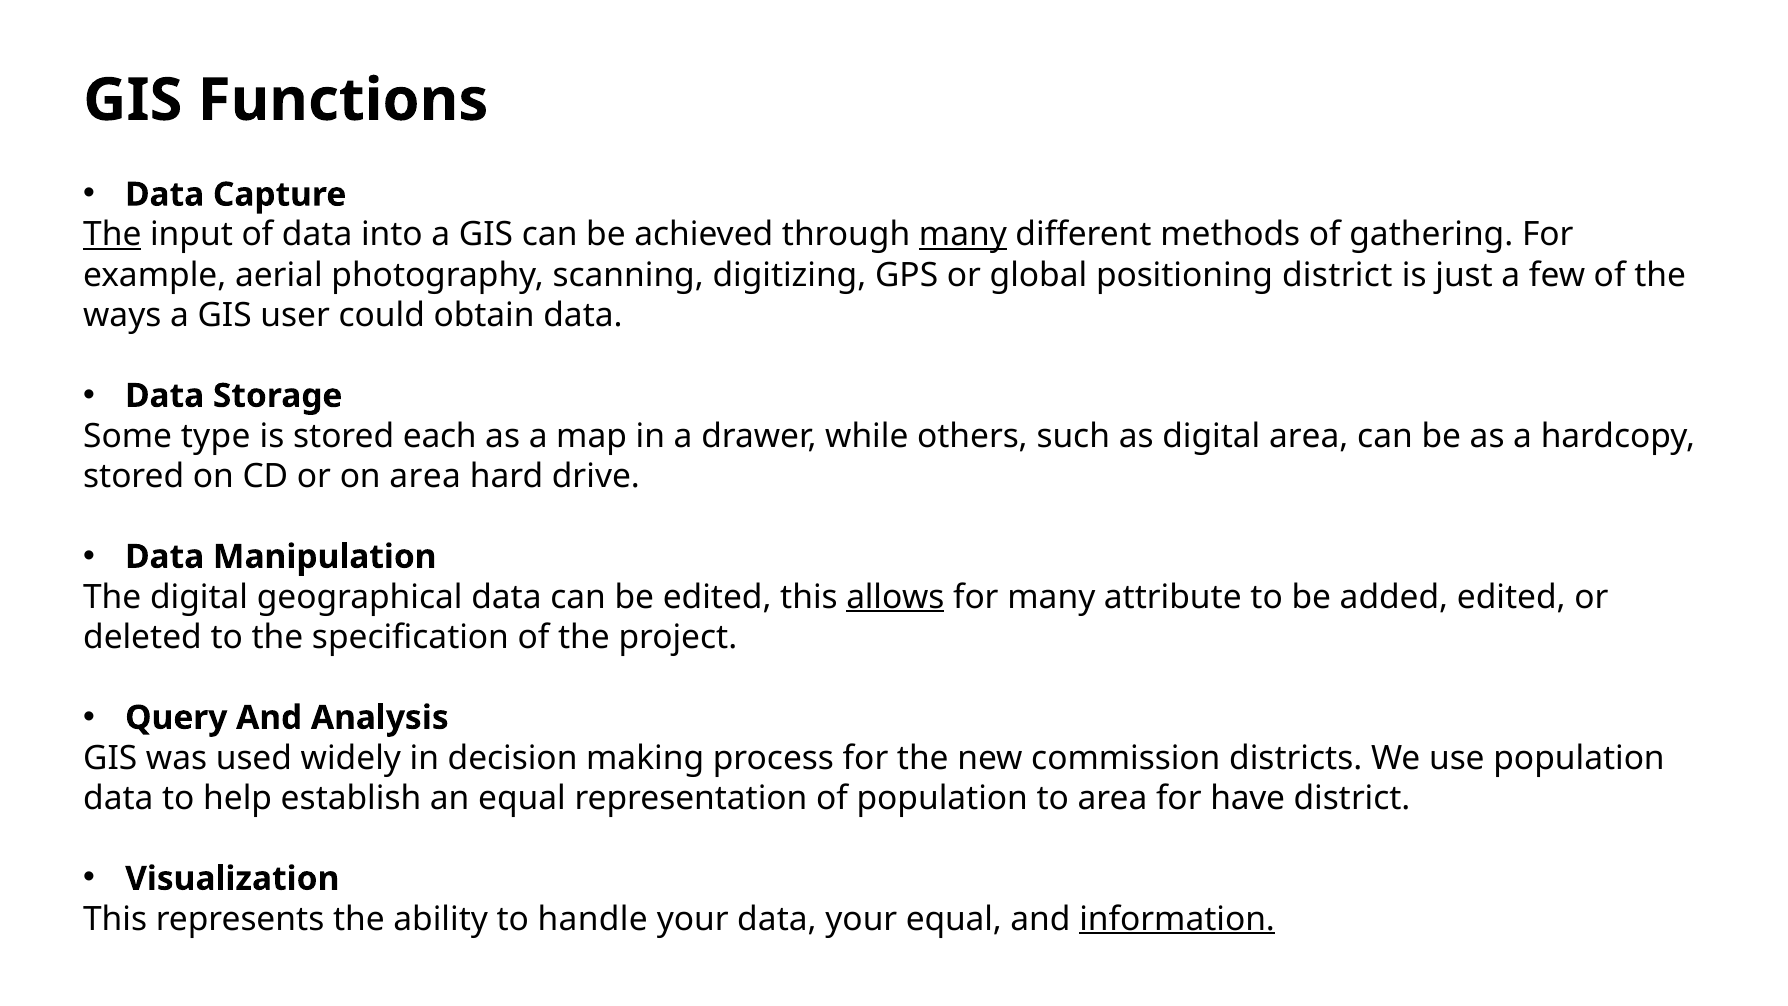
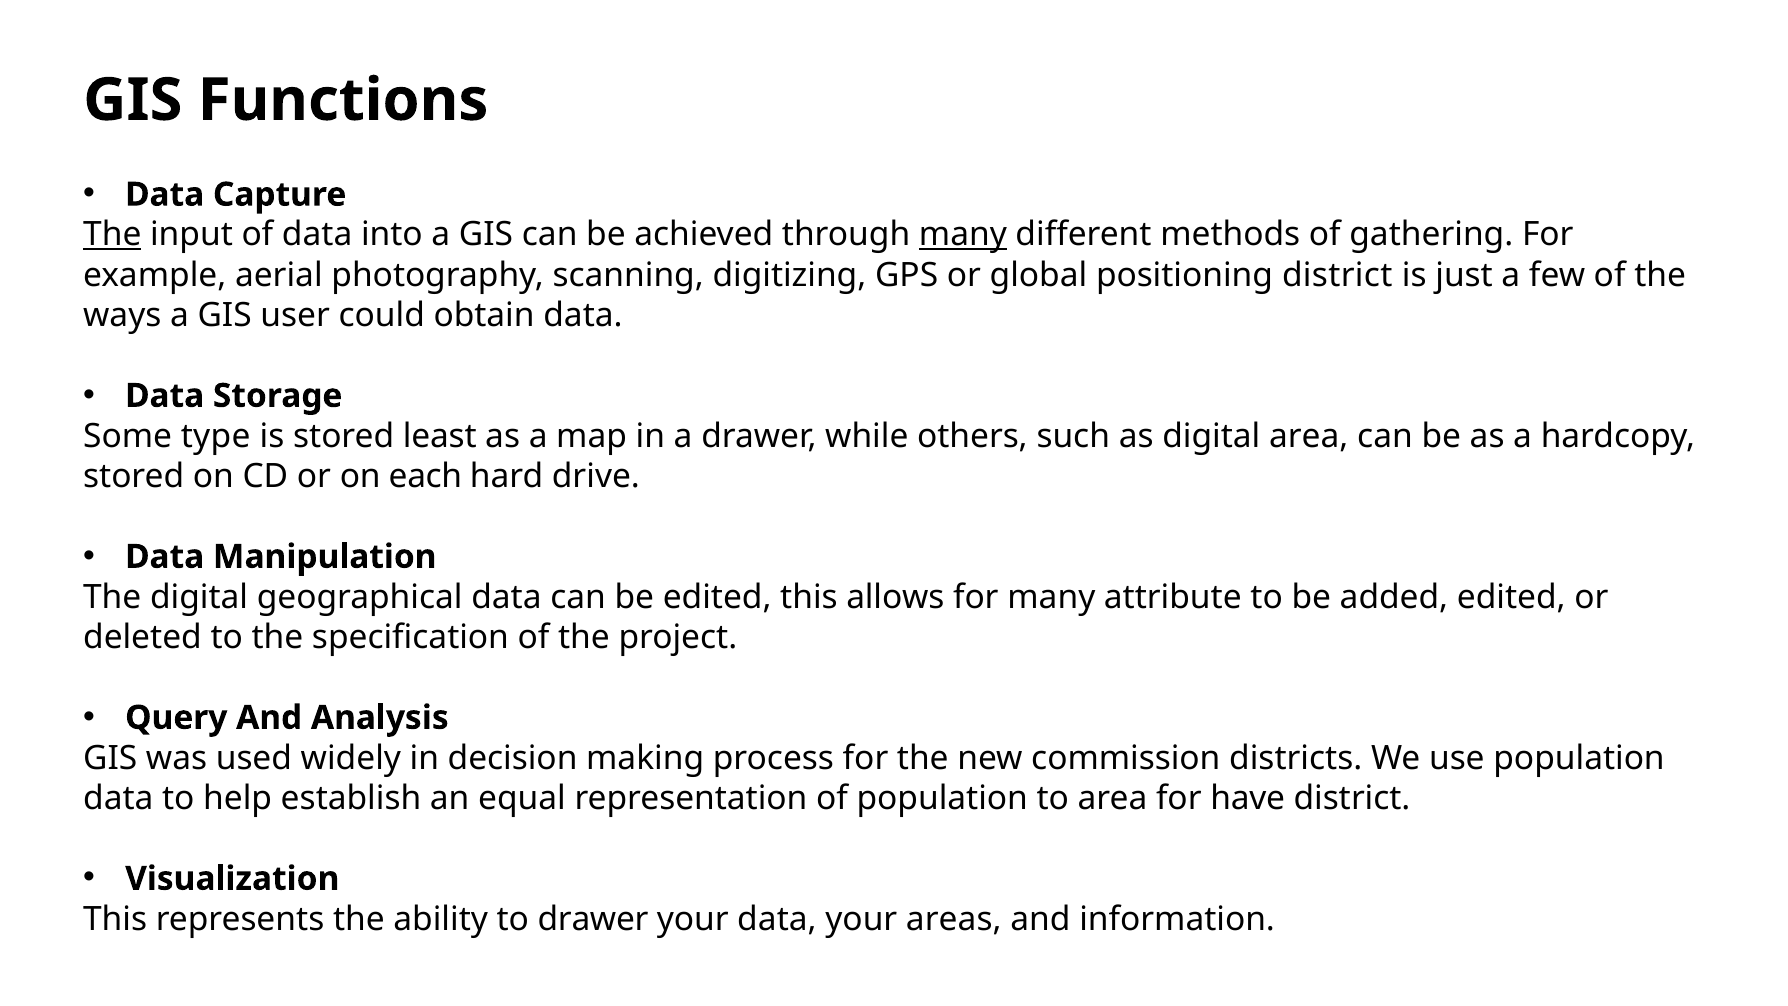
each: each -> least
on area: area -> each
allows underline: present -> none
to handle: handle -> drawer
your equal: equal -> areas
information underline: present -> none
